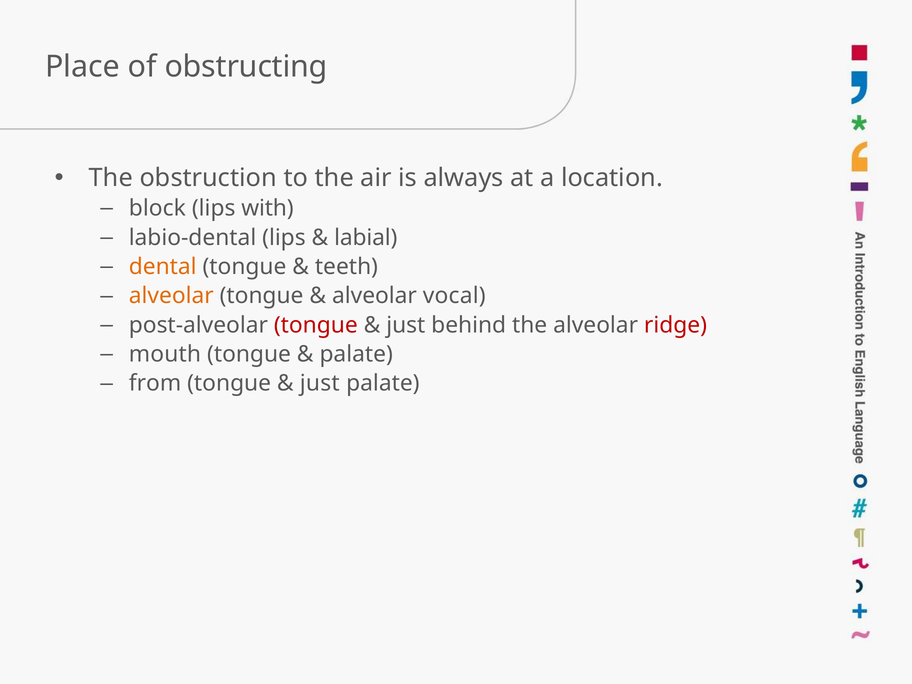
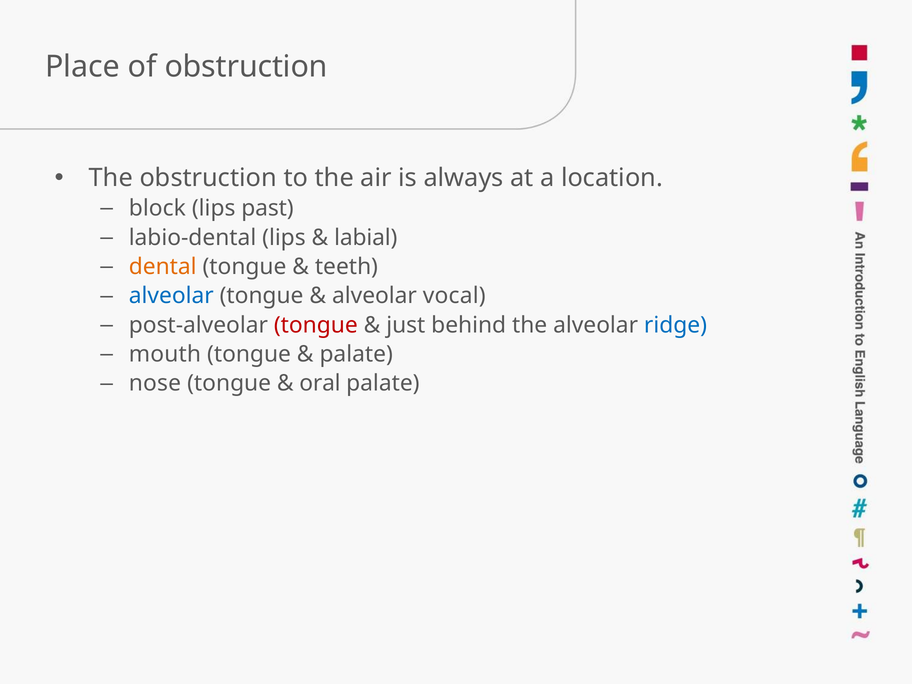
of obstructing: obstructing -> obstruction
with: with -> past
alveolar at (171, 296) colour: orange -> blue
ridge colour: red -> blue
from: from -> nose
just at (320, 383): just -> oral
